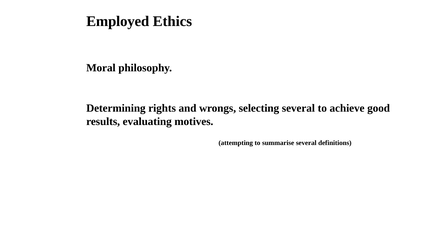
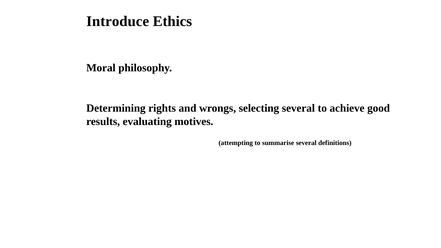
Employed: Employed -> Introduce
